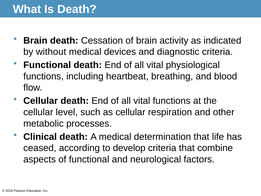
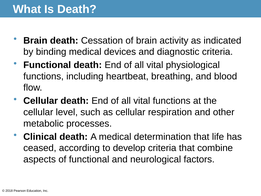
without: without -> binding
